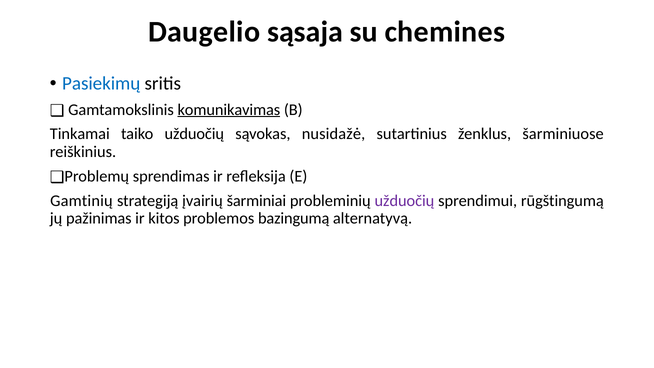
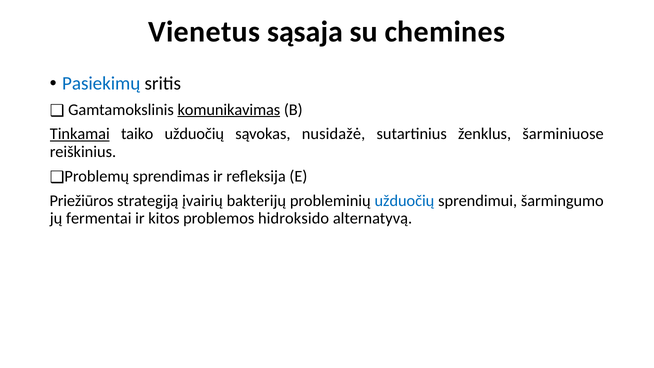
Daugelio: Daugelio -> Vienetus
Tinkamai underline: none -> present
Gamtinių: Gamtinių -> Priežiūros
šarminiai: šarminiai -> bakterijų
užduočių at (404, 201) colour: purple -> blue
rūgštingumą: rūgštingumą -> šarmingumo
pažinimas: pažinimas -> fermentai
bazingumą: bazingumą -> hidroksido
